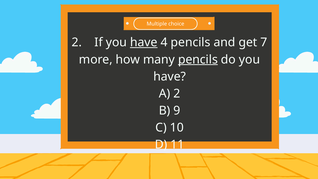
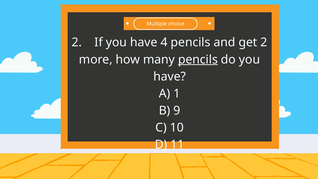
have at (144, 42) underline: present -> none
get 7: 7 -> 2
A 2: 2 -> 1
